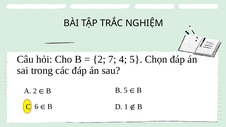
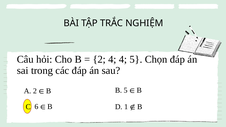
2 7: 7 -> 4
